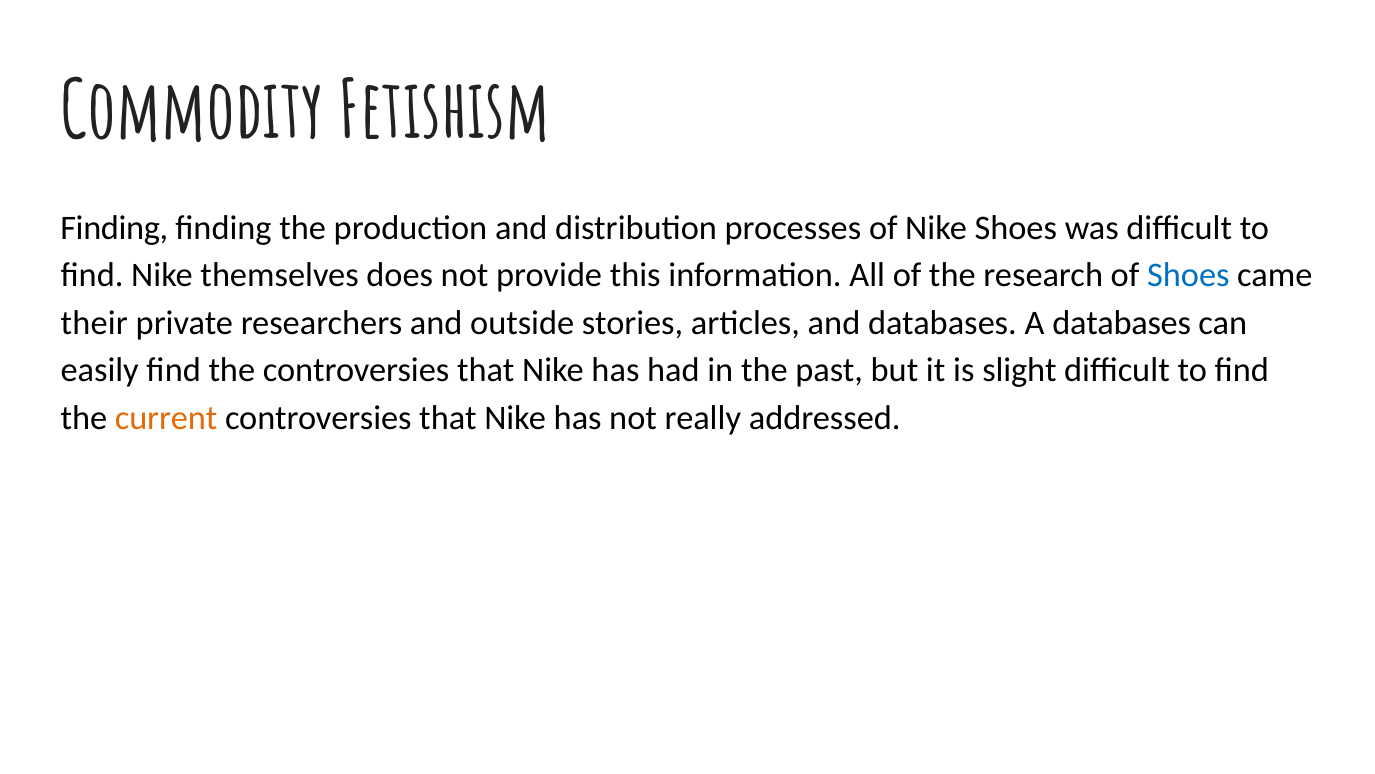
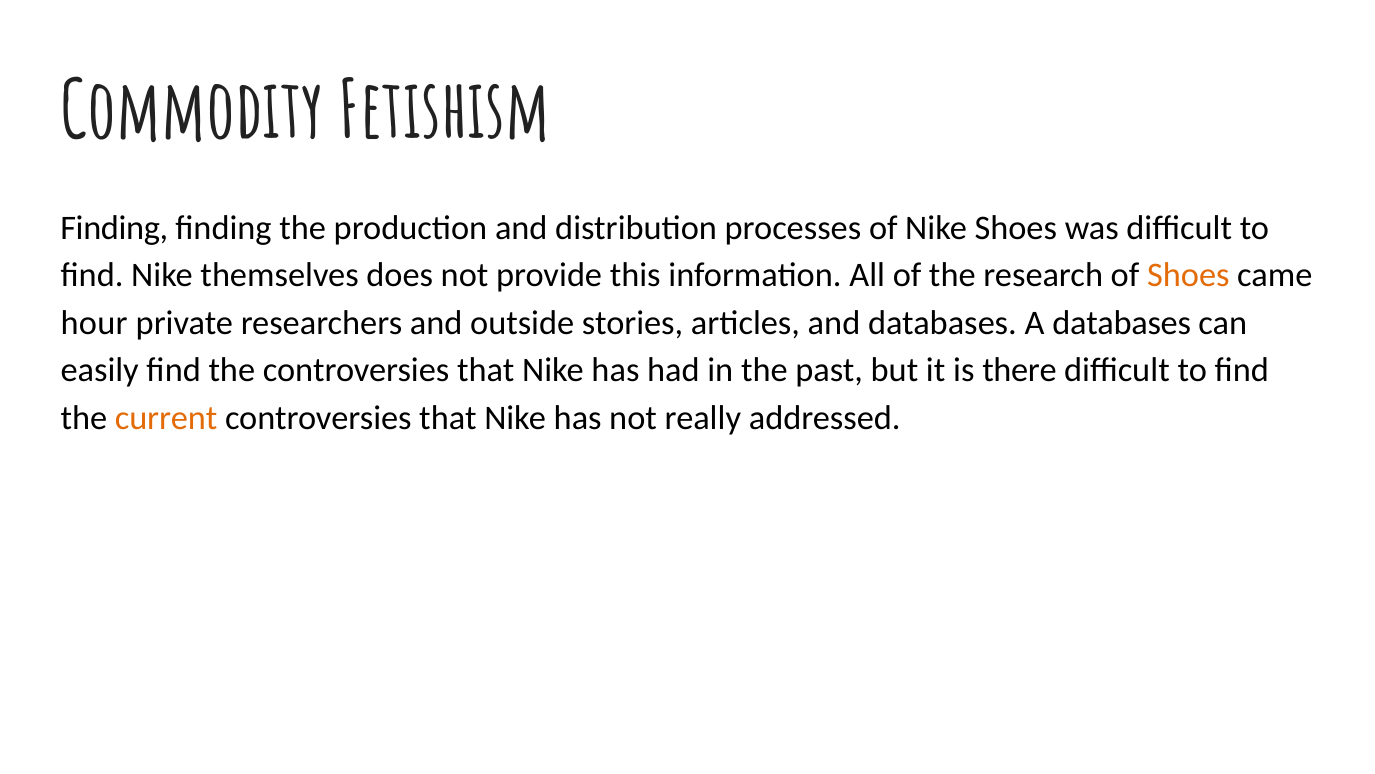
Shoes at (1188, 275) colour: blue -> orange
their: their -> hour
slight: slight -> there
